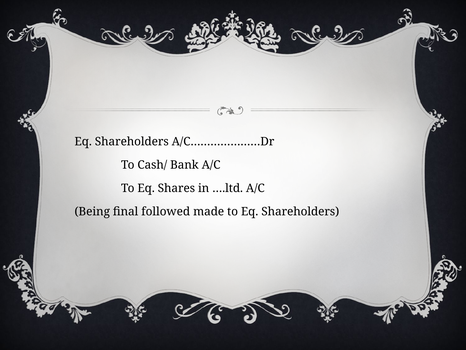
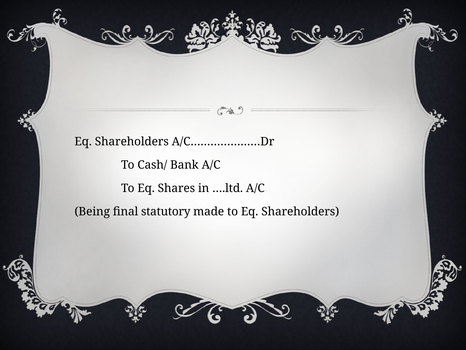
followed: followed -> statutory
